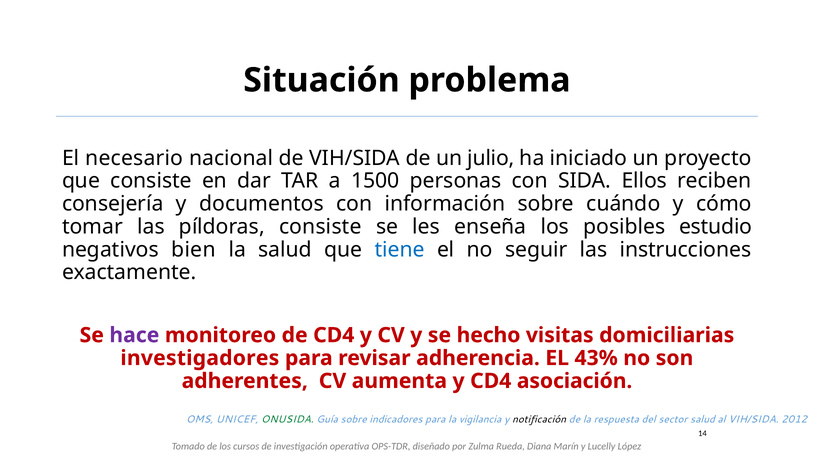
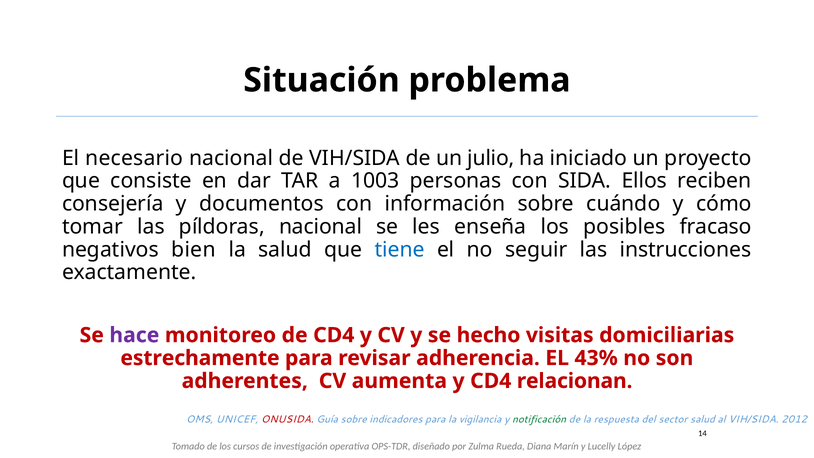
1500: 1500 -> 1003
píldoras consiste: consiste -> nacional
estudio: estudio -> fracaso
investigadores: investigadores -> estrechamente
asociación: asociación -> relacionan
ONUSIDA colour: green -> red
notificación colour: black -> green
